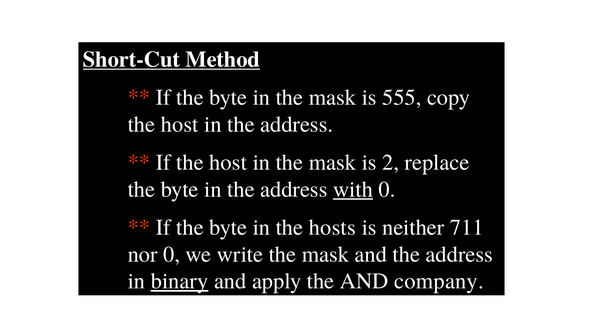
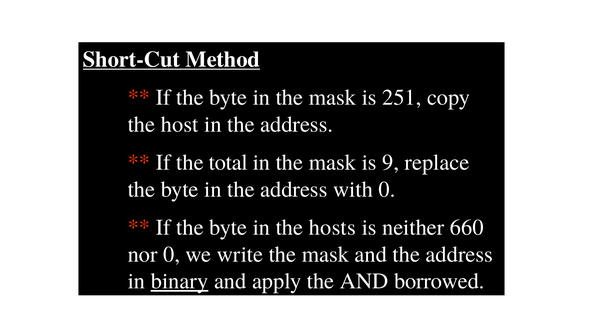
555: 555 -> 251
If the host: host -> total
2: 2 -> 9
with underline: present -> none
711: 711 -> 660
company: company -> borrowed
